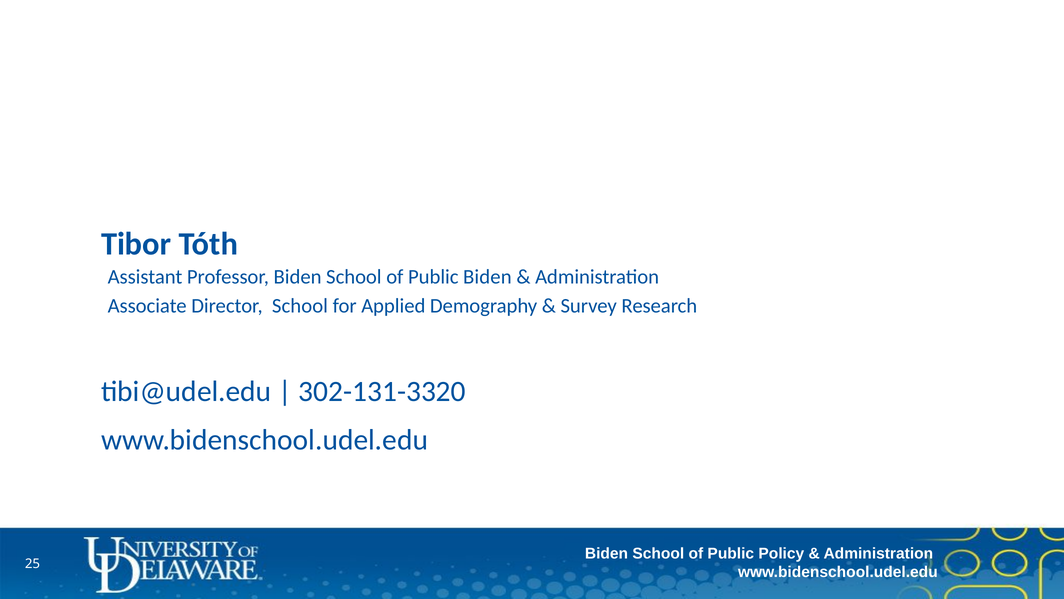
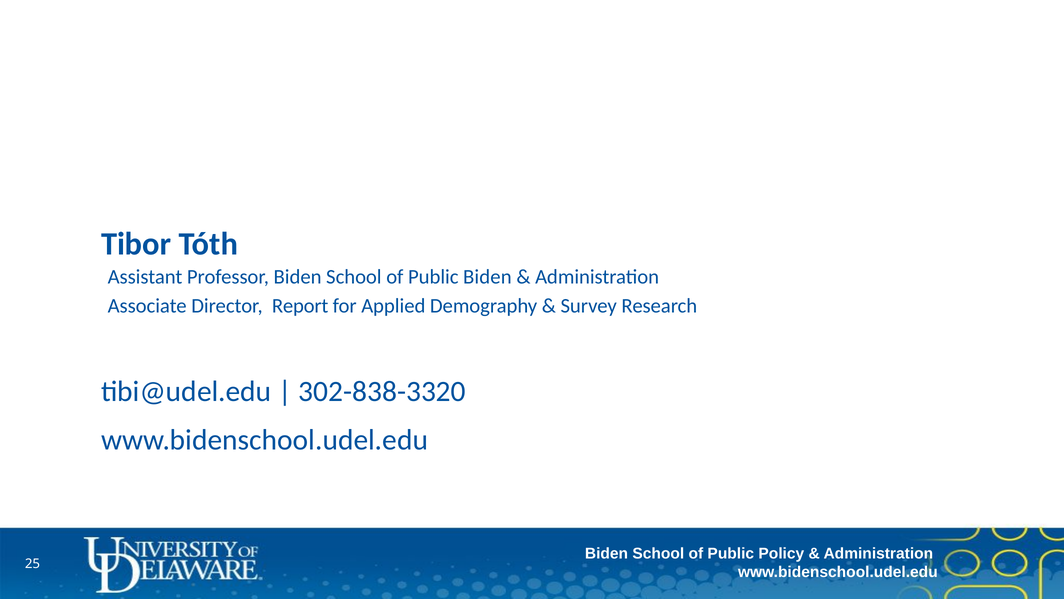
Director School: School -> Report
302-131-3320: 302-131-3320 -> 302-838-3320
